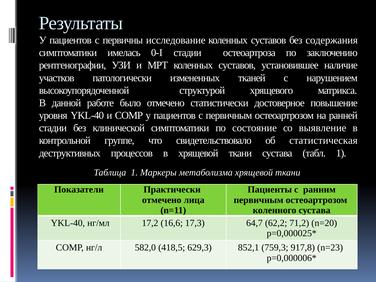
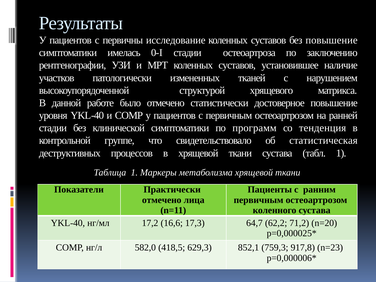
без содержания: содержания -> повышение
состояние: состояние -> программ
выявление: выявление -> тенденция
